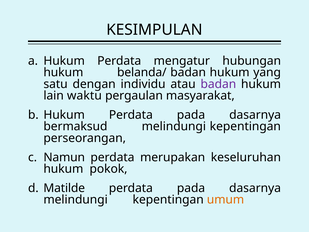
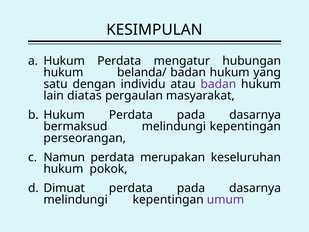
waktu: waktu -> diatas
Matilde: Matilde -> Dimuat
umum colour: orange -> purple
